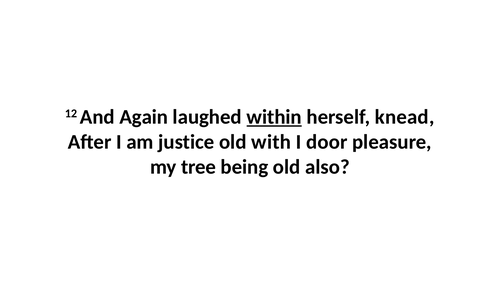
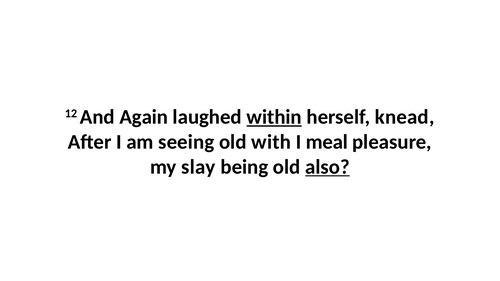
justice: justice -> seeing
door: door -> meal
tree: tree -> slay
also underline: none -> present
